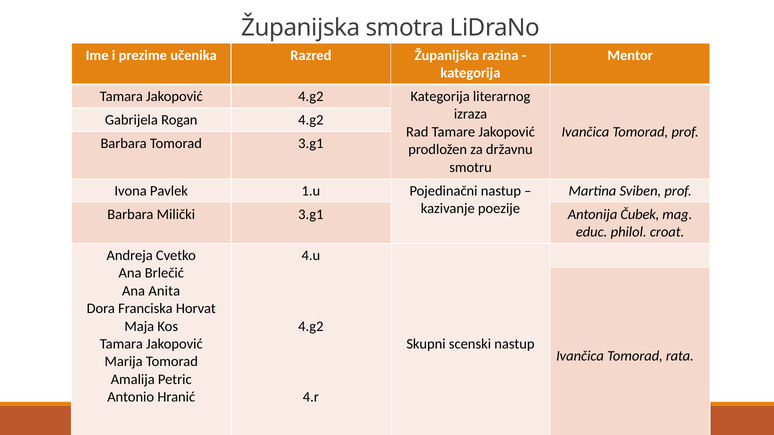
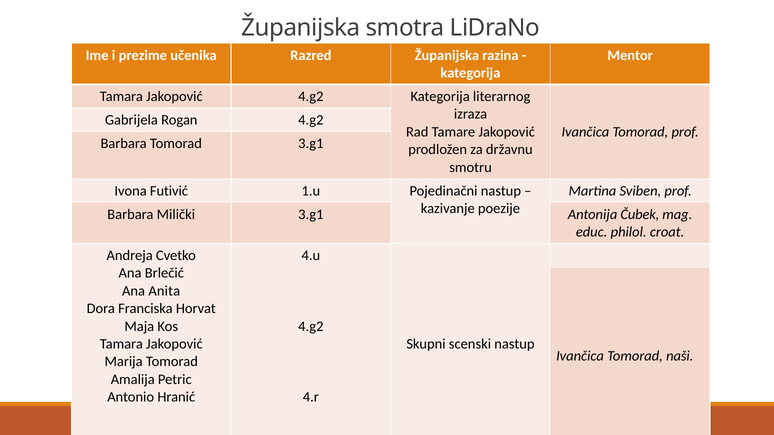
Pavlek: Pavlek -> Futivić
rata: rata -> naši
